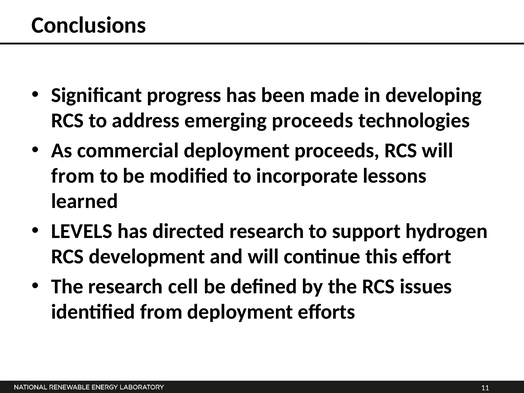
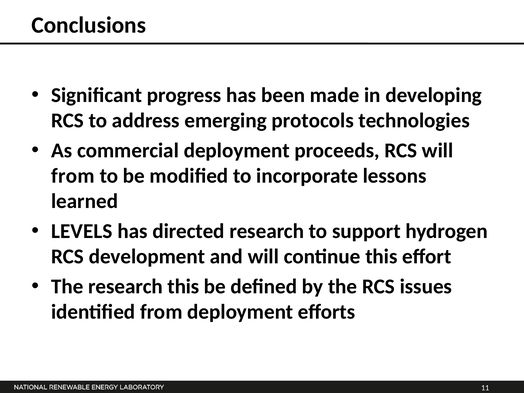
emerging proceeds: proceeds -> protocols
research cell: cell -> this
